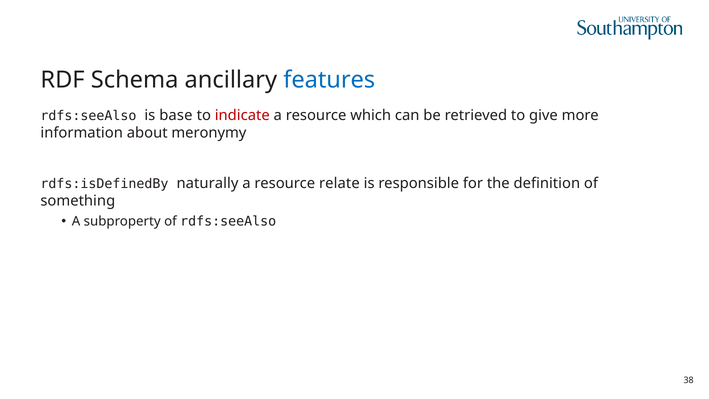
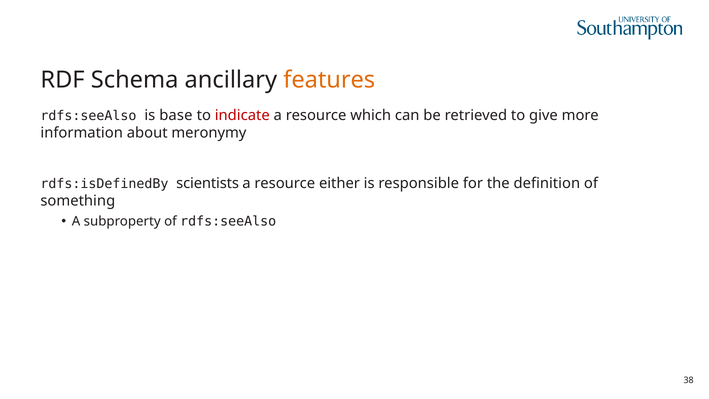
features colour: blue -> orange
naturally: naturally -> scientists
relate: relate -> either
